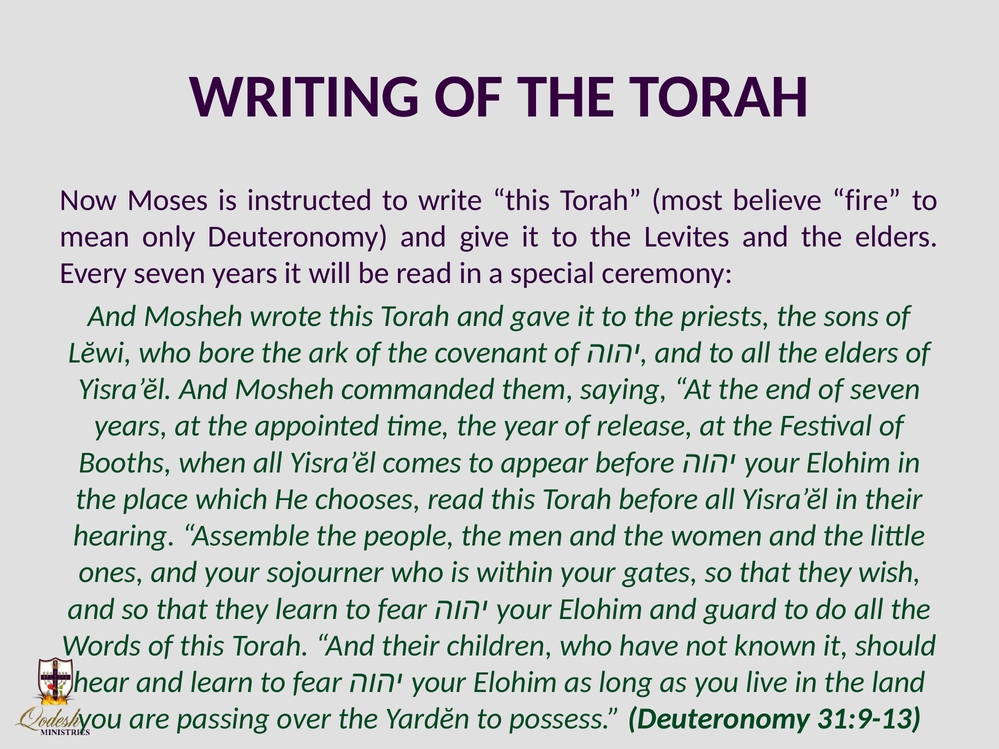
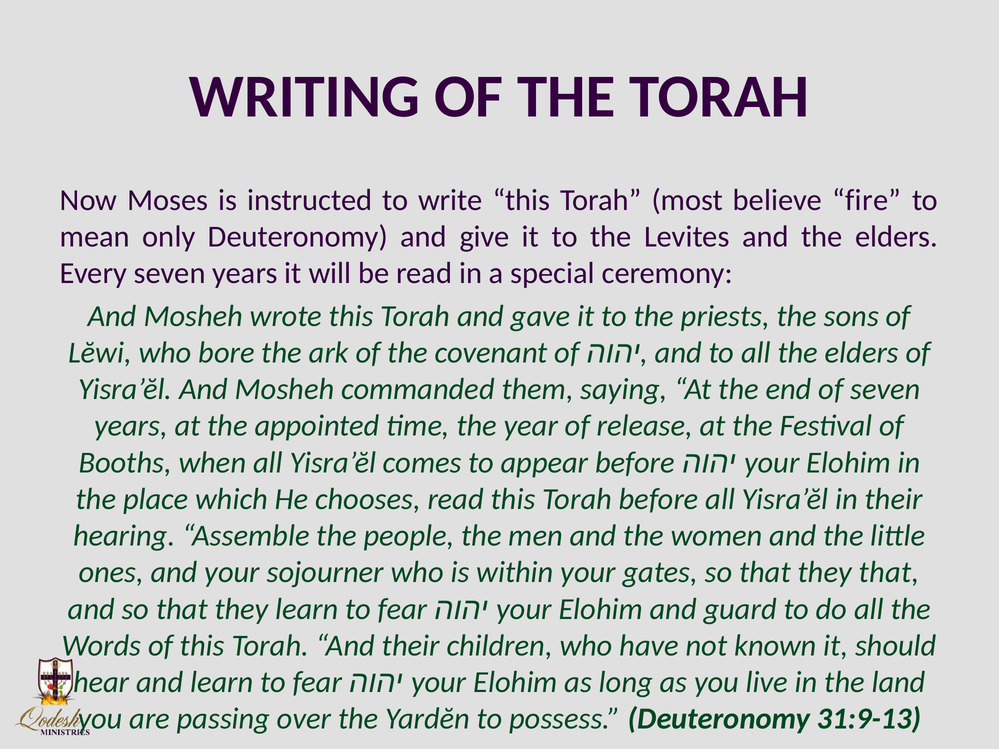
they wish: wish -> that
